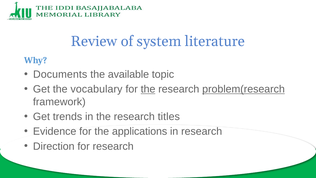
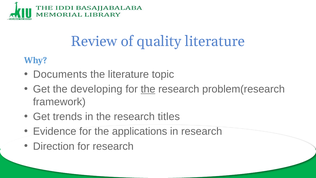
system: system -> quality
the available: available -> literature
vocabulary: vocabulary -> developing
problem(research underline: present -> none
